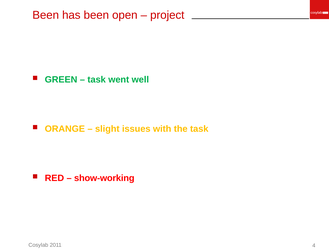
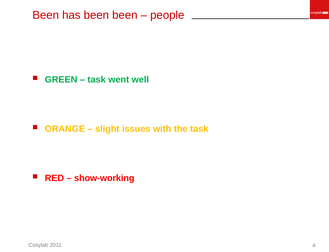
been open: open -> been
project: project -> people
